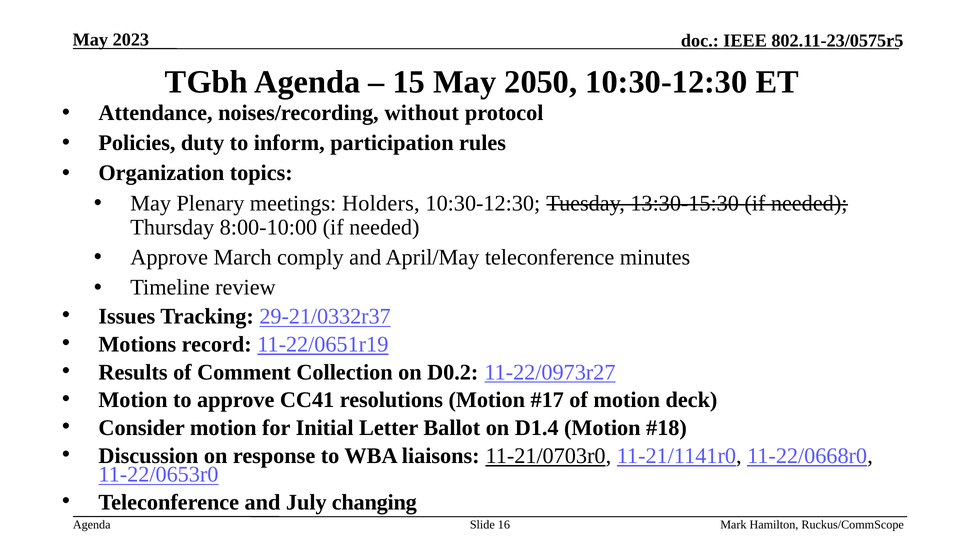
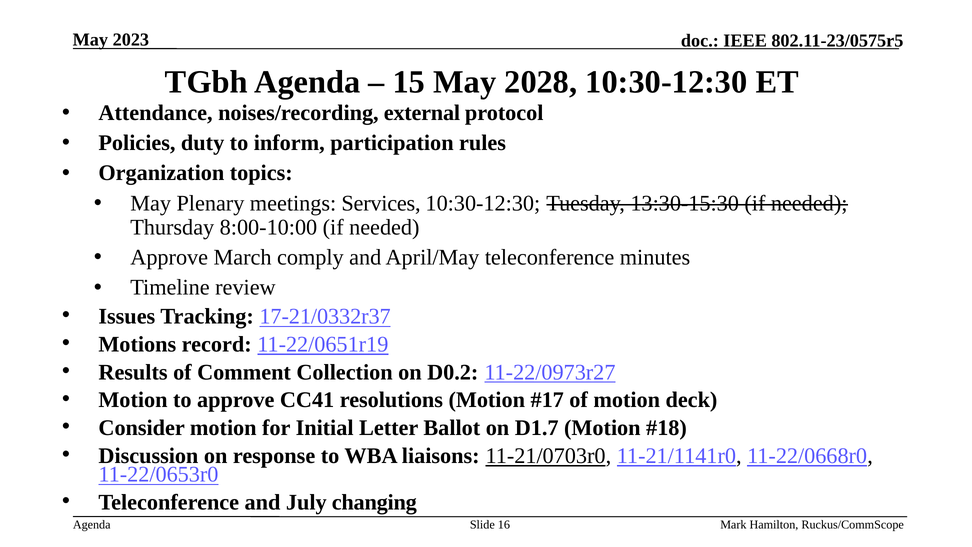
2050: 2050 -> 2028
without: without -> external
Holders: Holders -> Services
29-21/0332r37: 29-21/0332r37 -> 17-21/0332r37
D1.4: D1.4 -> D1.7
